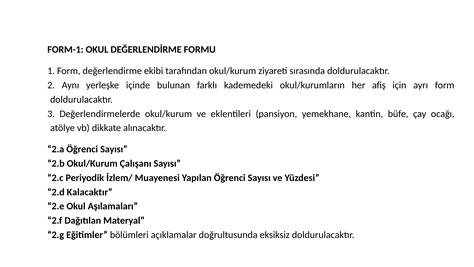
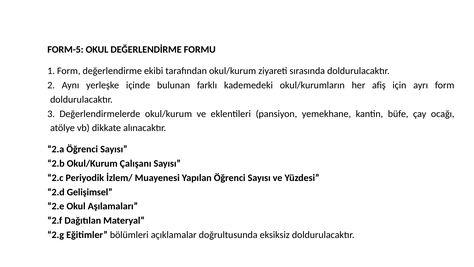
FORM-1: FORM-1 -> FORM-5
Kalacaktır: Kalacaktır -> Gelişimsel
